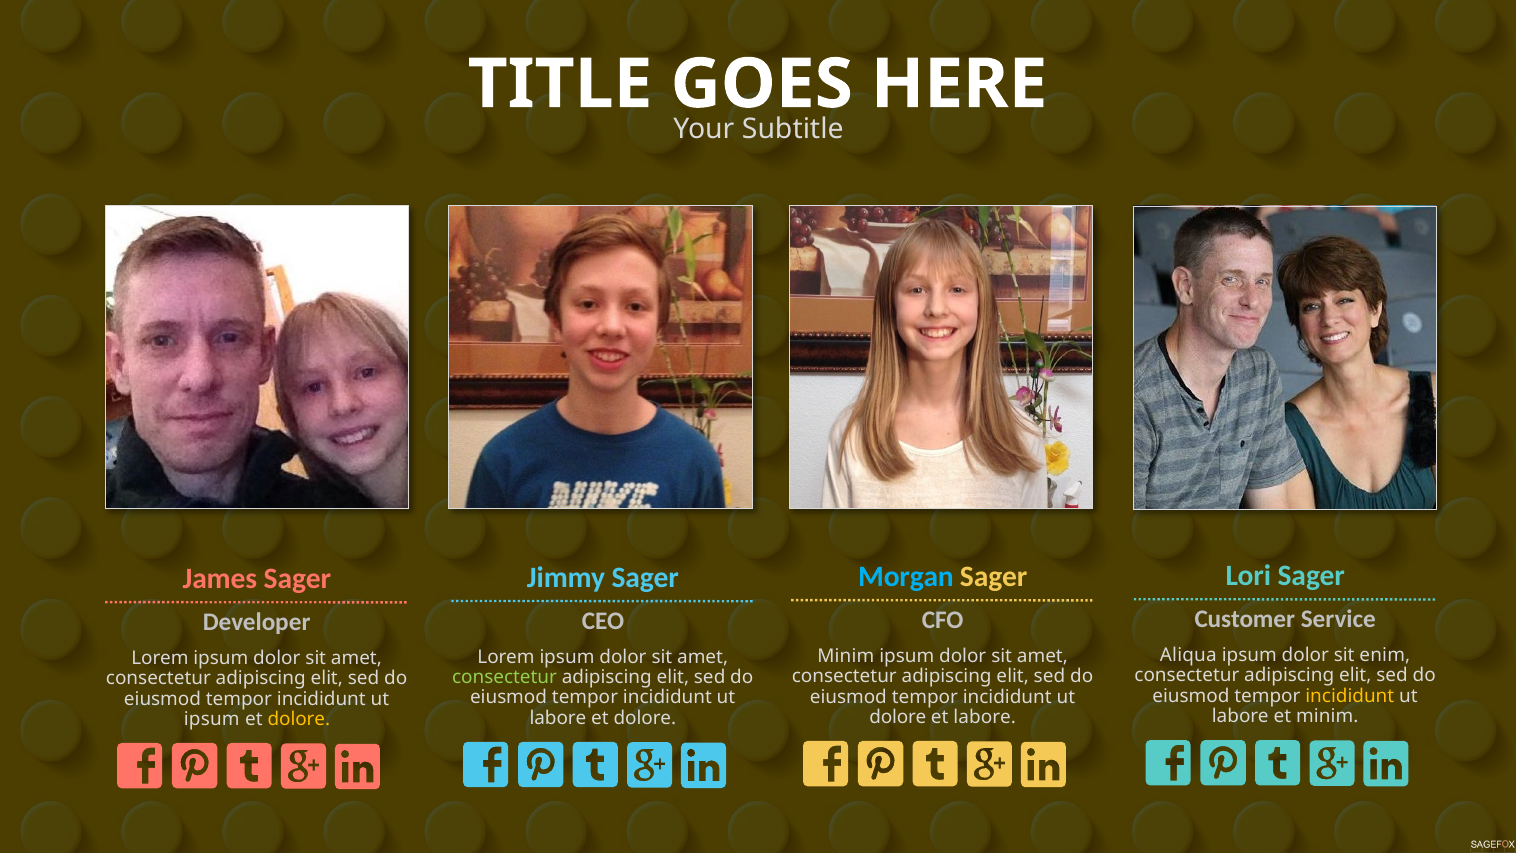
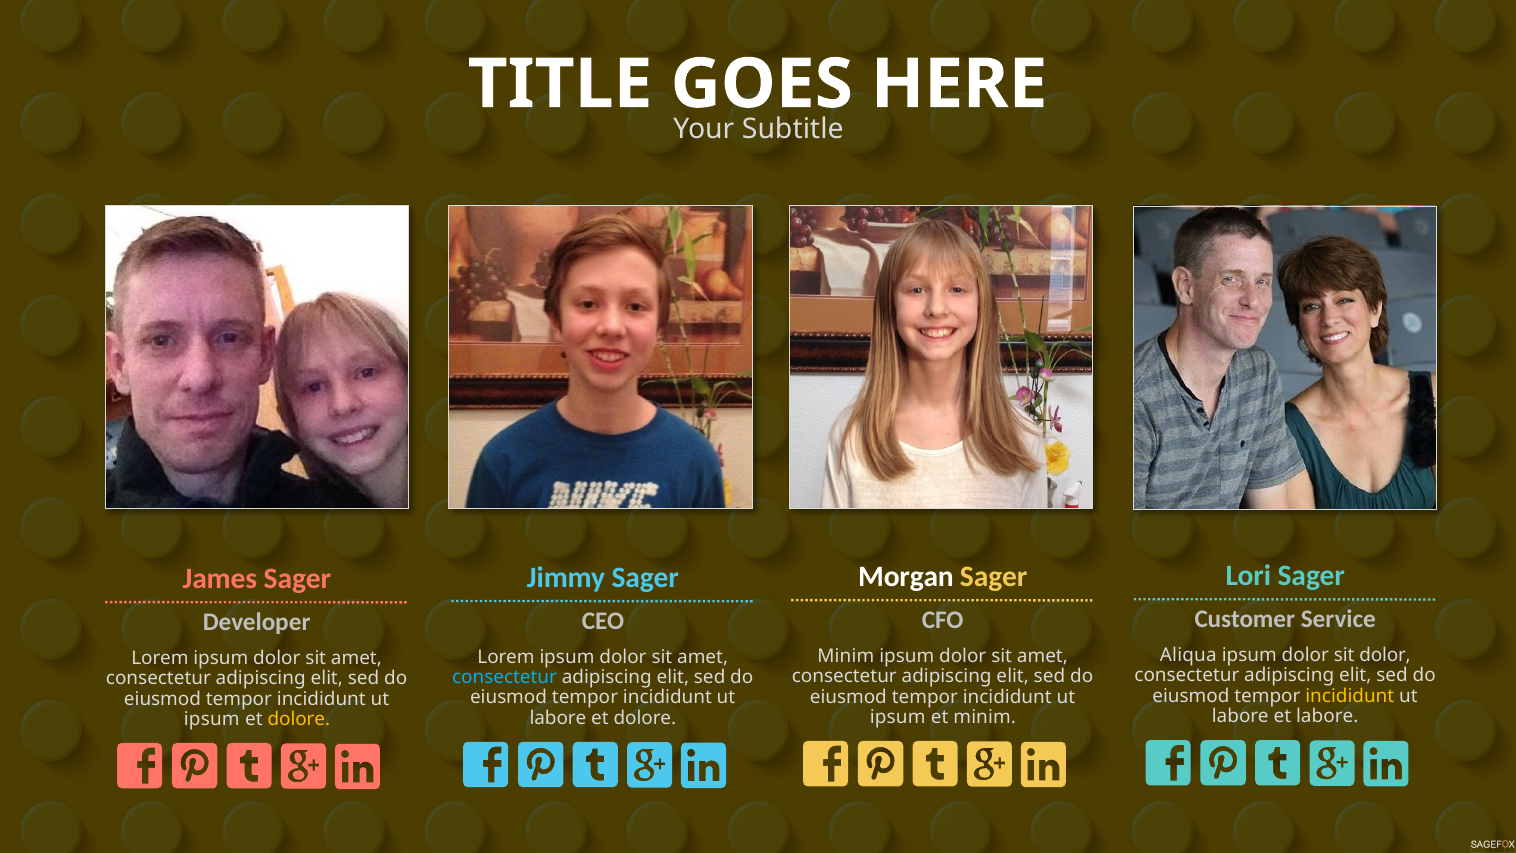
Morgan colour: light blue -> white
sit enim: enim -> dolor
consectetur at (505, 677) colour: light green -> light blue
et minim: minim -> labore
dolore at (898, 717): dolore -> ipsum
et labore: labore -> minim
